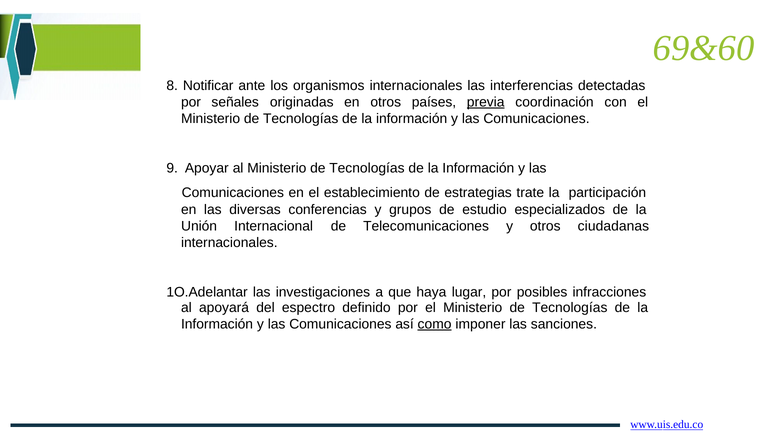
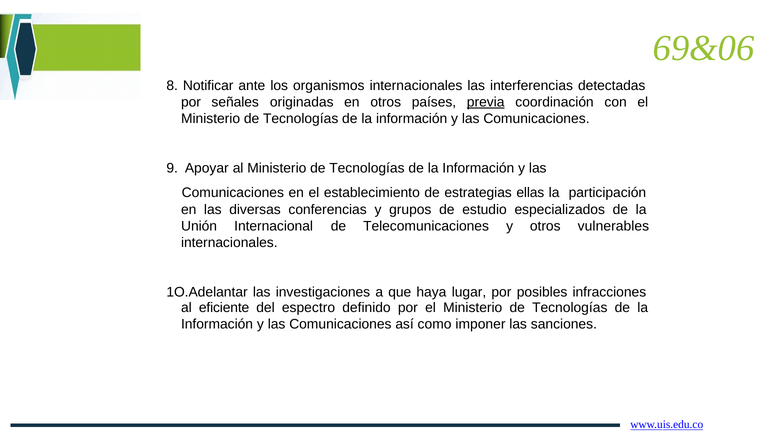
69&60: 69&60 -> 69&06
trate: trate -> ellas
ciudadanas: ciudadanas -> vulnerables
apoyará: apoyará -> eficiente
como underline: present -> none
